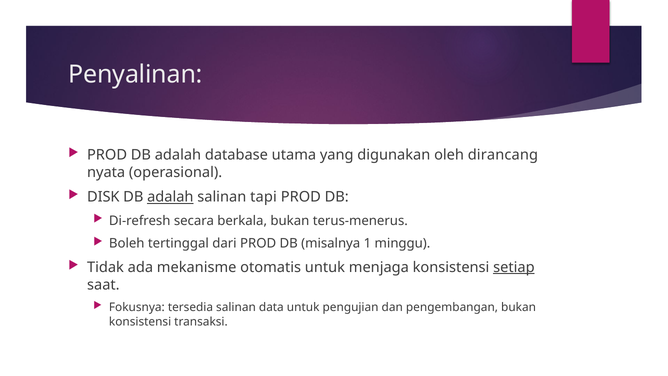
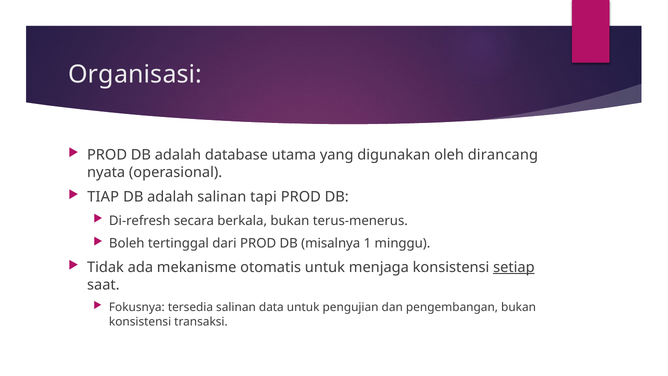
Penyalinan: Penyalinan -> Organisasi
DISK: DISK -> TIAP
adalah at (170, 197) underline: present -> none
